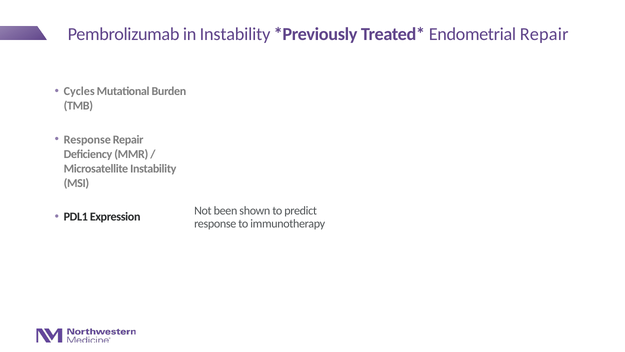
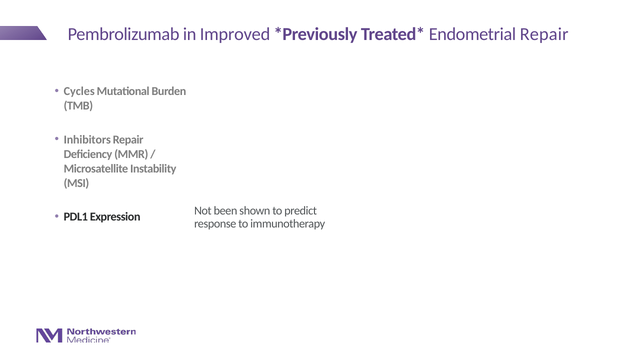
in Instability: Instability -> Improved
Response at (87, 139): Response -> Inhibitors
